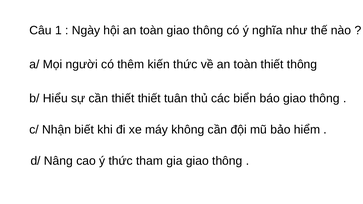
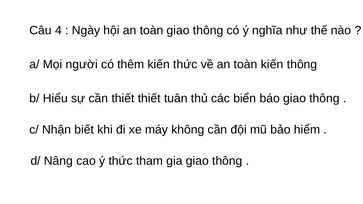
1: 1 -> 4
toàn thiết: thiết -> kiến
